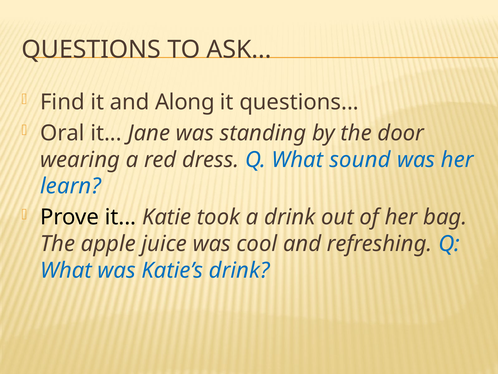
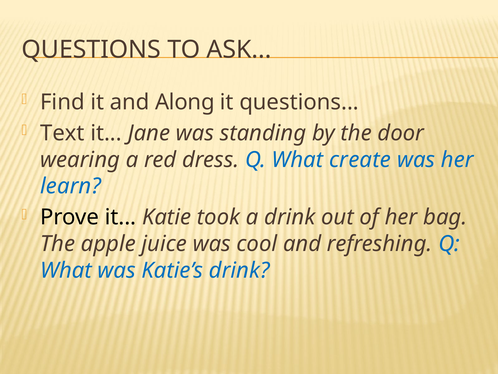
Oral: Oral -> Text
sound: sound -> create
